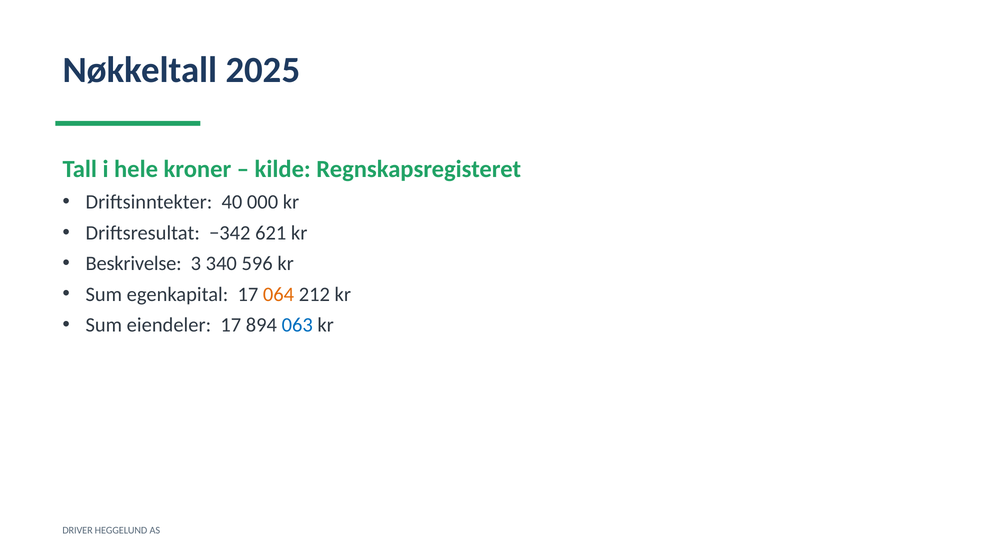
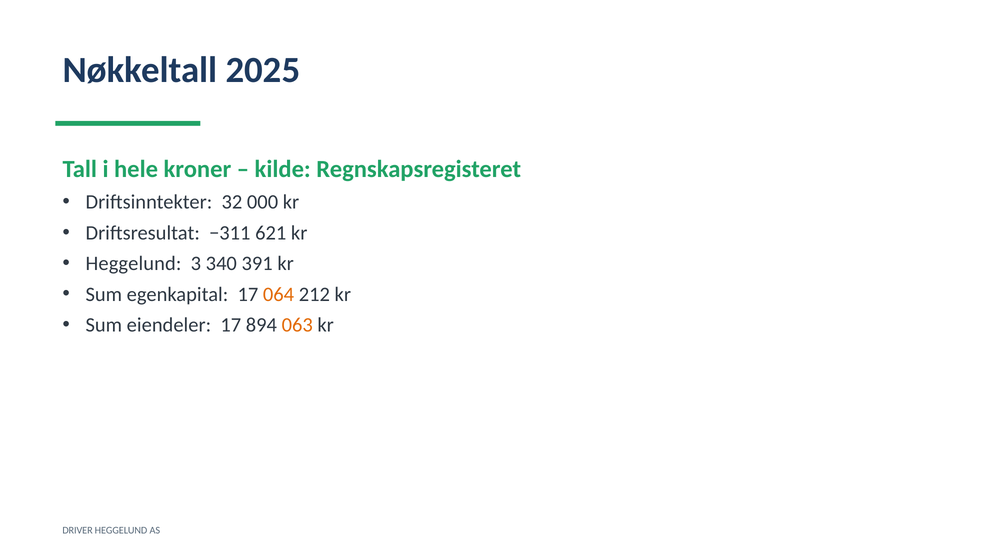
40: 40 -> 32
−342: −342 -> −311
Beskrivelse at (134, 264): Beskrivelse -> Heggelund
596: 596 -> 391
063 colour: blue -> orange
